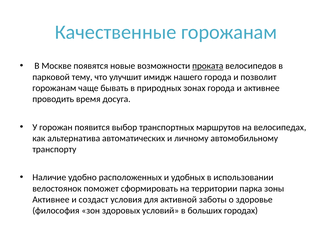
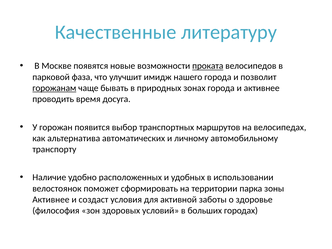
Качественные горожанам: горожанам -> литературу
тему: тему -> фаза
горожанам at (54, 88) underline: none -> present
